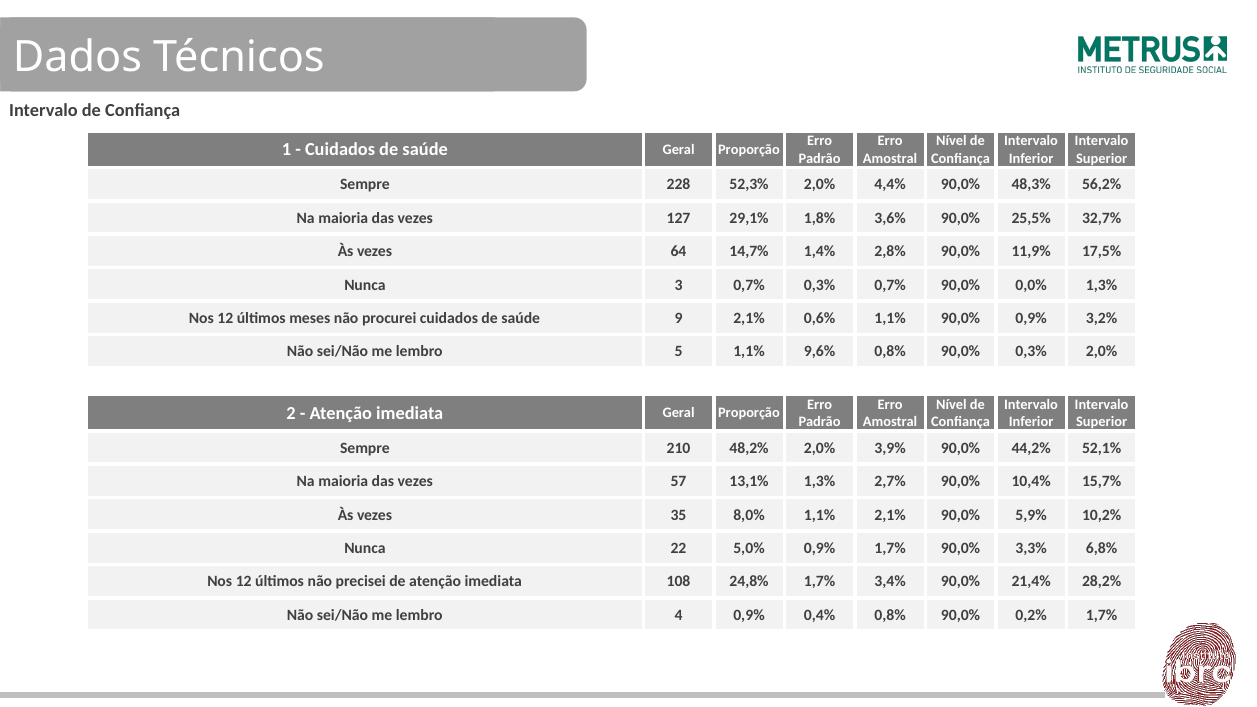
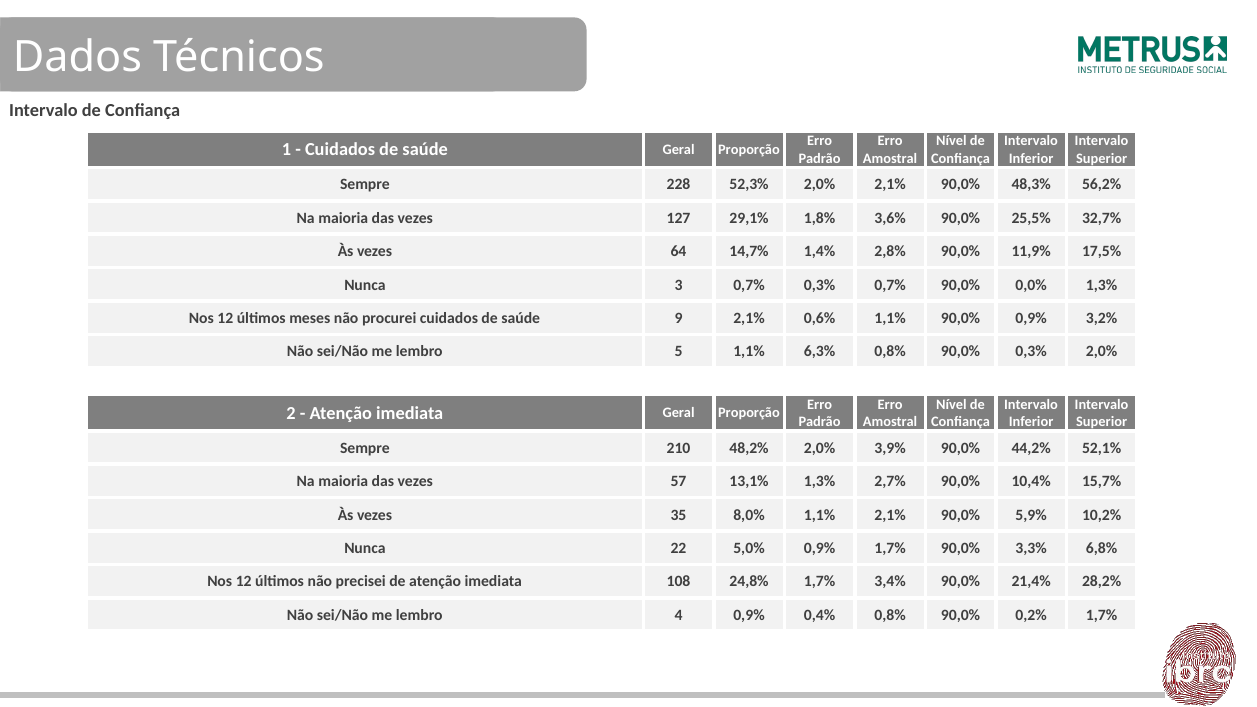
2,0% 4,4%: 4,4% -> 2,1%
9,6%: 9,6% -> 6,3%
